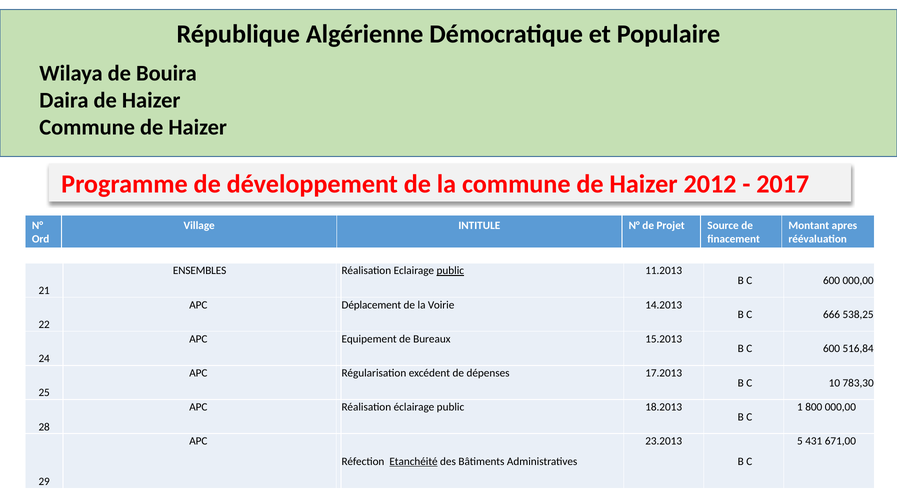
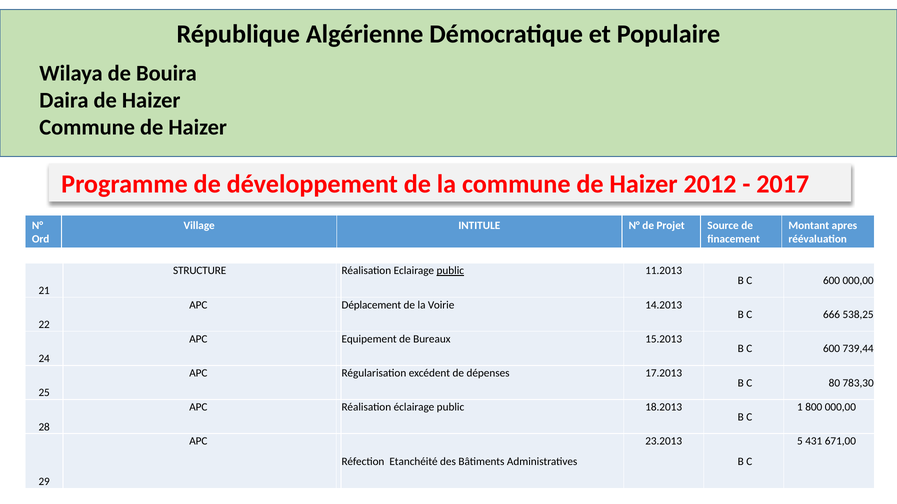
ENSEMBLES: ENSEMBLES -> STRUCTURE
516,84: 516,84 -> 739,44
10: 10 -> 80
Etanchéité underline: present -> none
